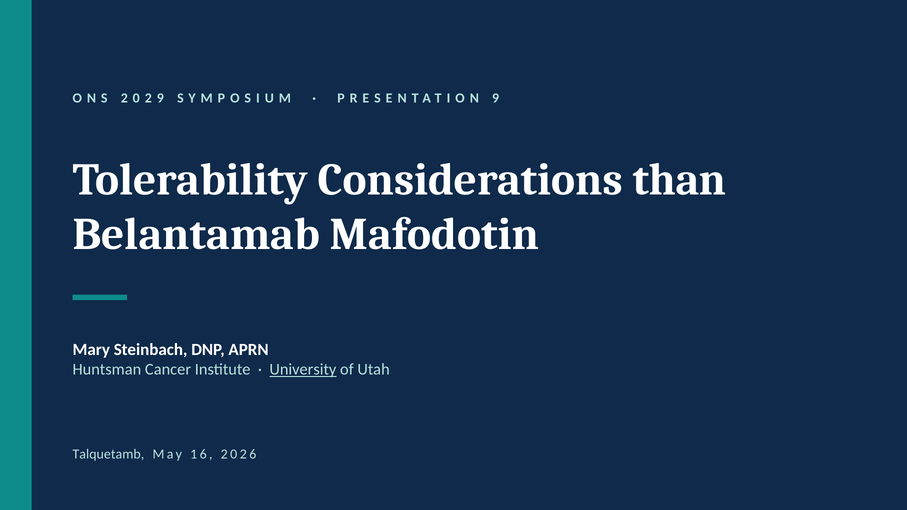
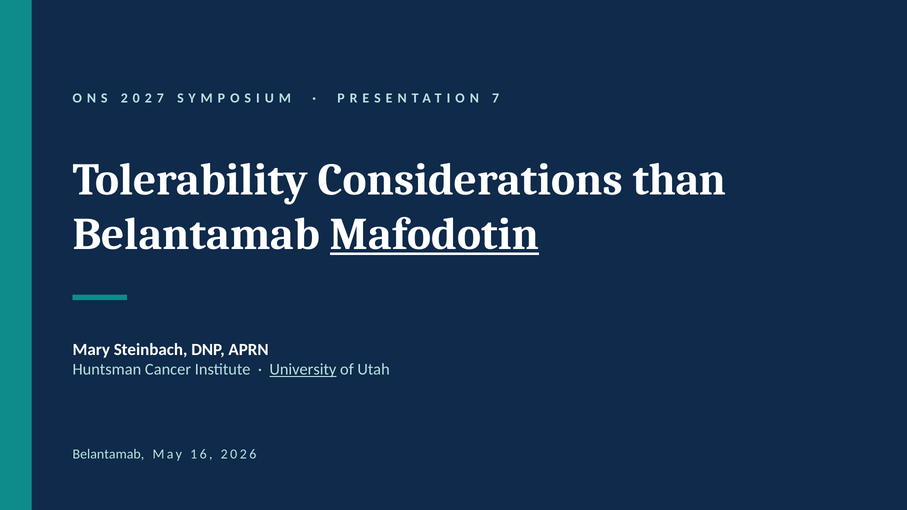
9 at (160, 98): 9 -> 7
9 at (496, 98): 9 -> 7
Mafodotin underline: none -> present
Talquetamb at (108, 454): Talquetamb -> Belantamab
